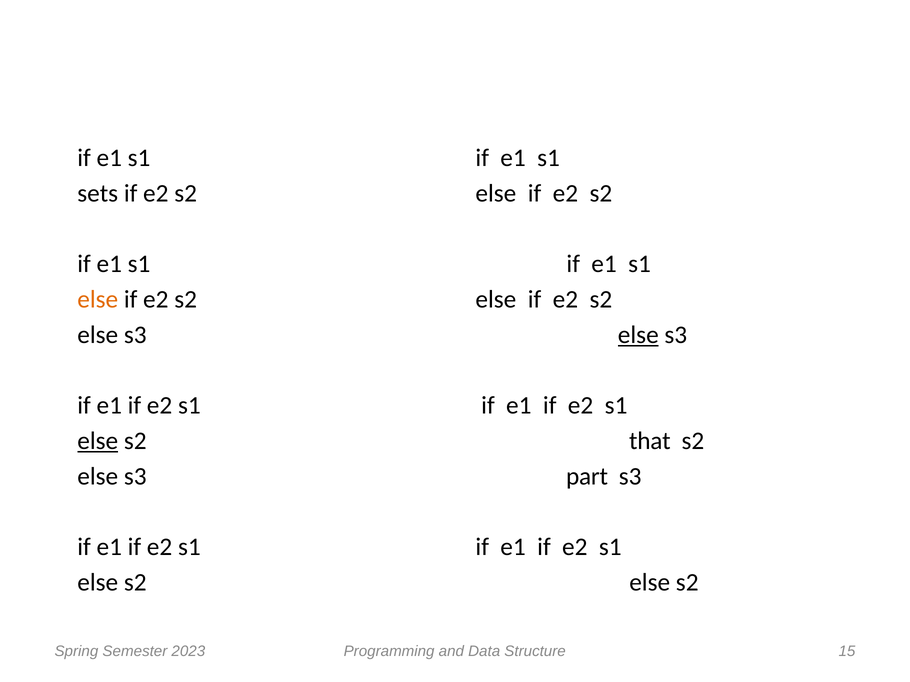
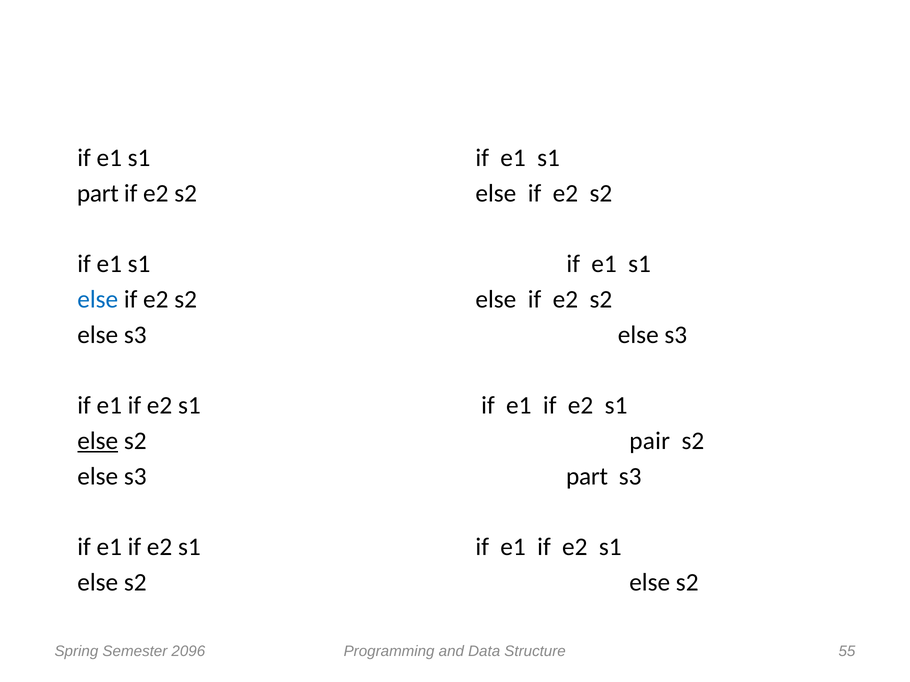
sets at (98, 193): sets -> part
else at (98, 300) colour: orange -> blue
else at (638, 335) underline: present -> none
that: that -> pair
2023: 2023 -> 2096
15: 15 -> 55
